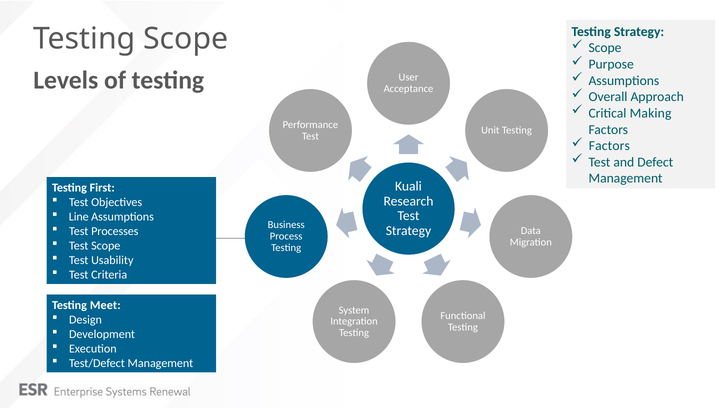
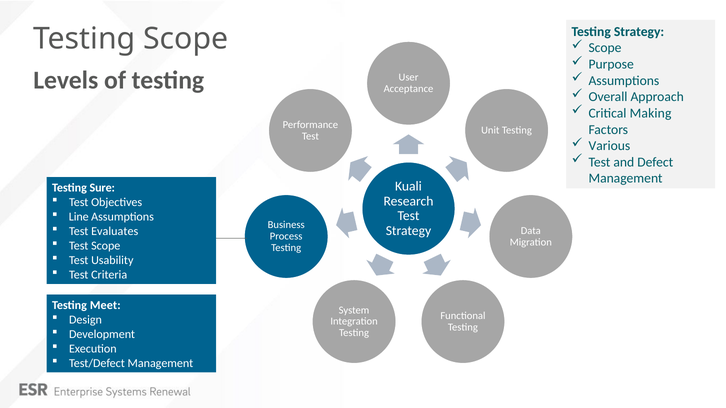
Factors at (609, 146): Factors -> Various
First: First -> Sure
Processes: Processes -> Evaluates
